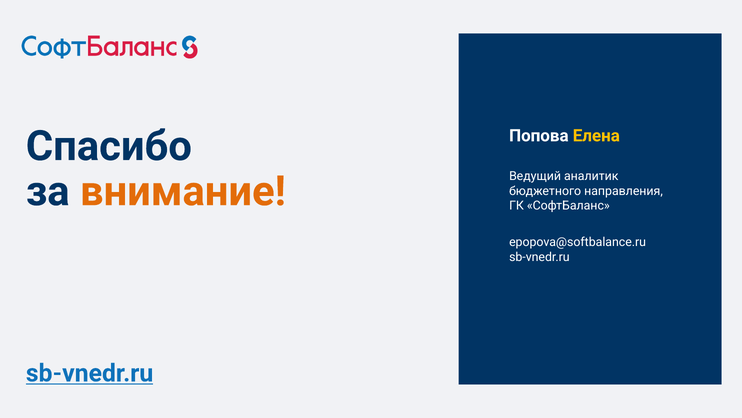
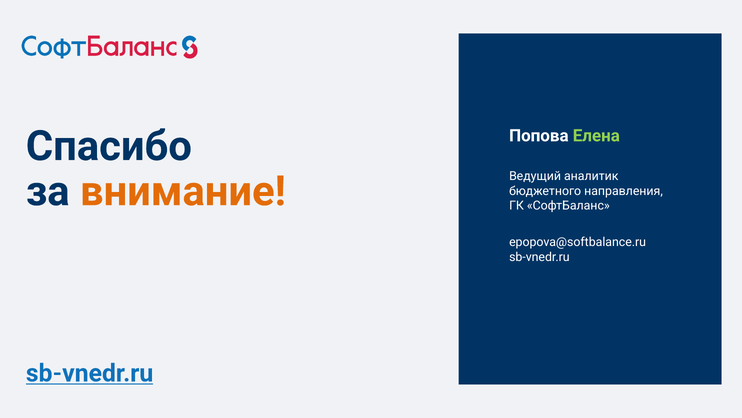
Елена colour: yellow -> light green
